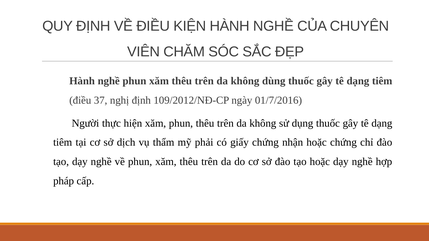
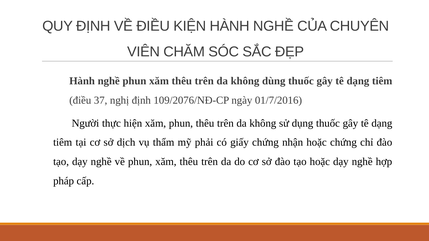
109/2012/NĐ-CP: 109/2012/NĐ-CP -> 109/2076/NĐ-CP
